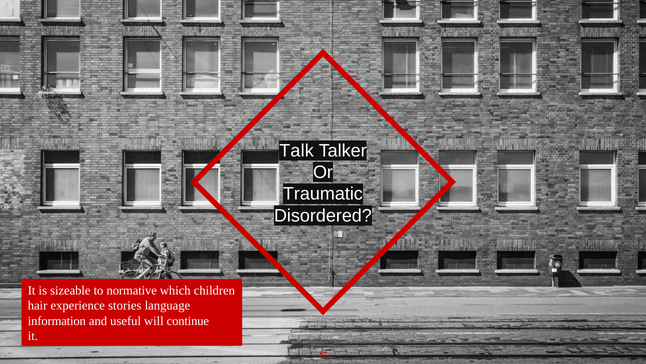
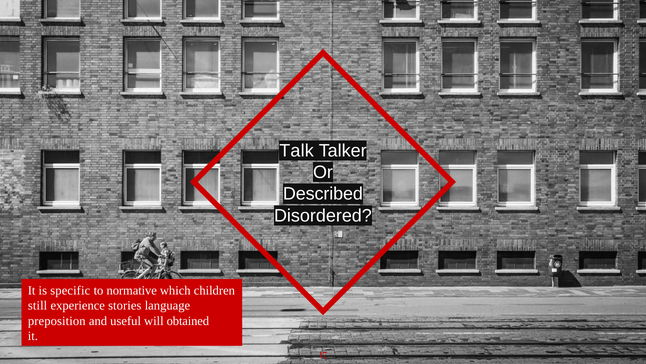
Traumatic: Traumatic -> Described
sizeable: sizeable -> specific
hair: hair -> still
information: information -> preposition
continue: continue -> obtained
